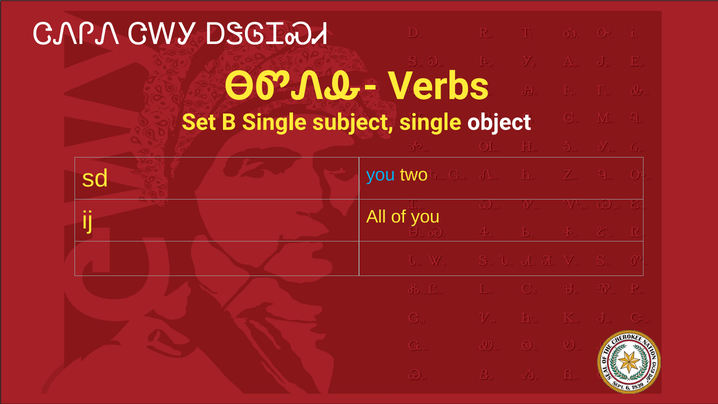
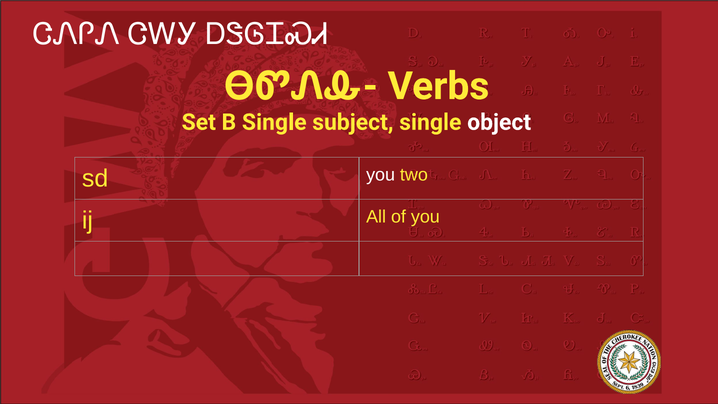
you at (381, 175) colour: light blue -> white
